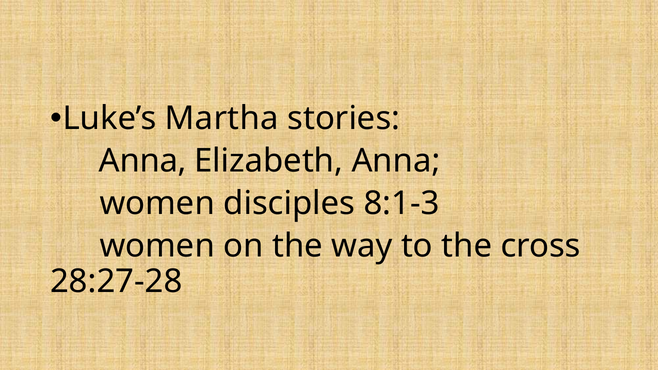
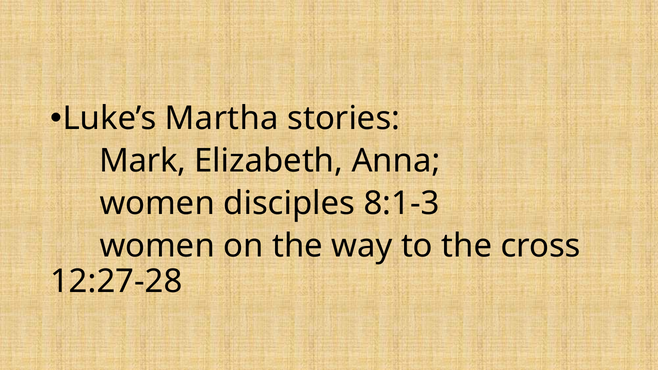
Anna at (143, 161): Anna -> Mark
28:27-28: 28:27-28 -> 12:27-28
